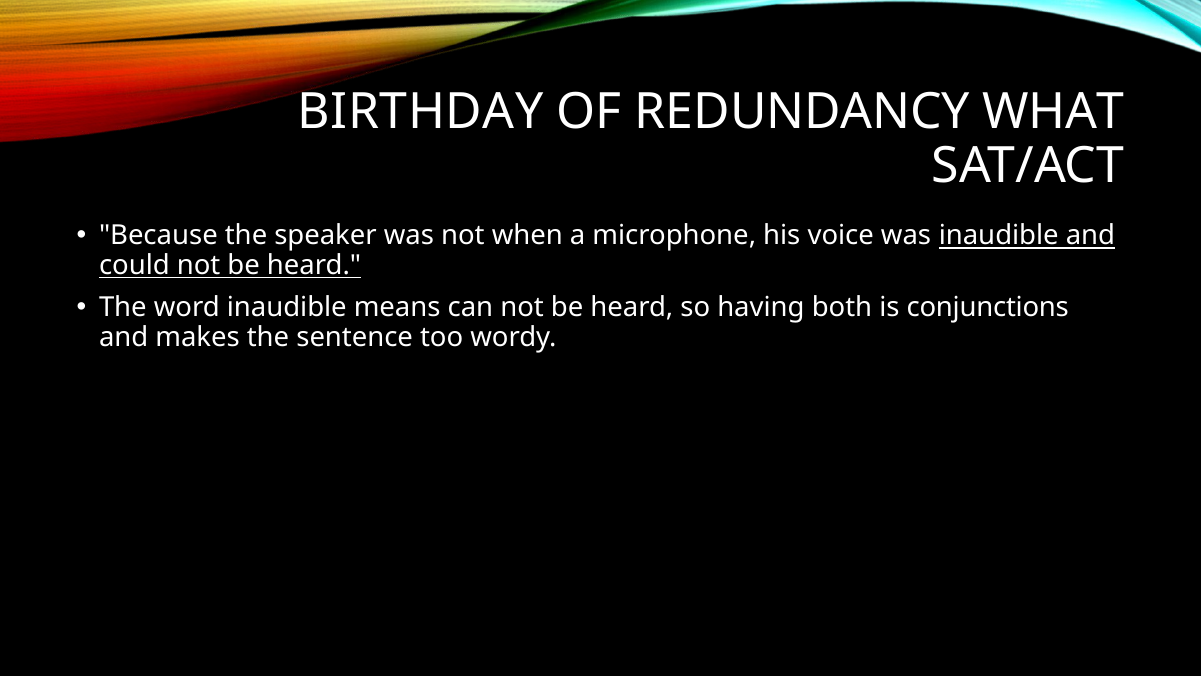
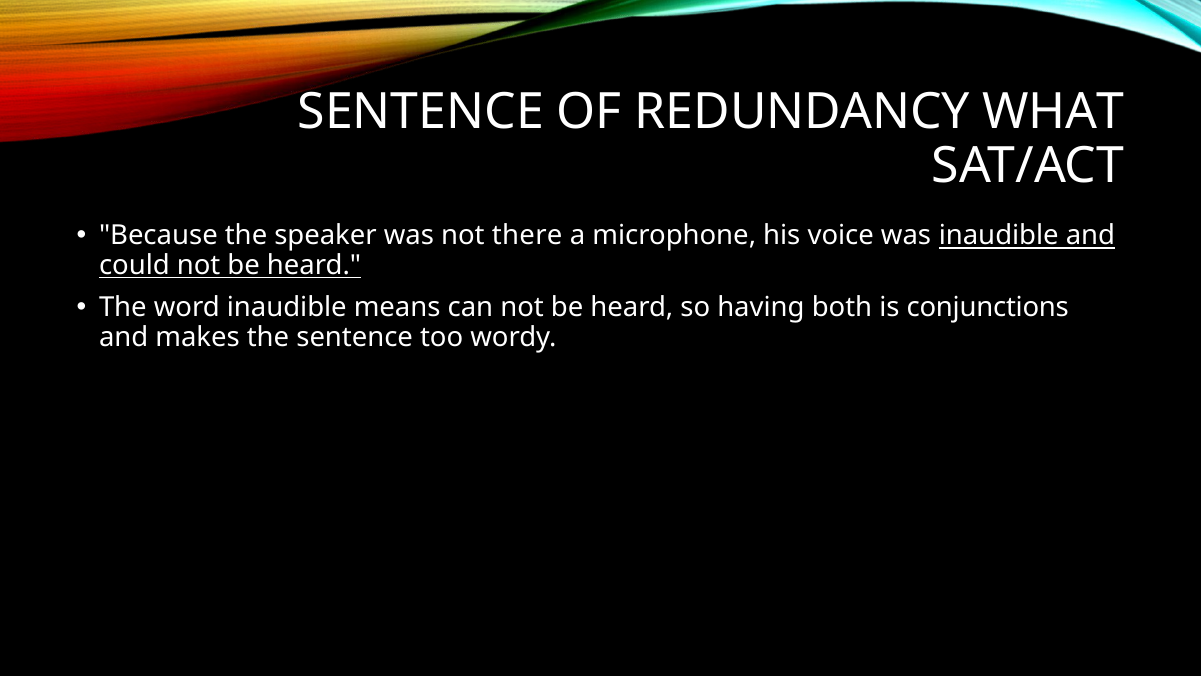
BIRTHDAY at (421, 112): BIRTHDAY -> SENTENCE
when: when -> there
